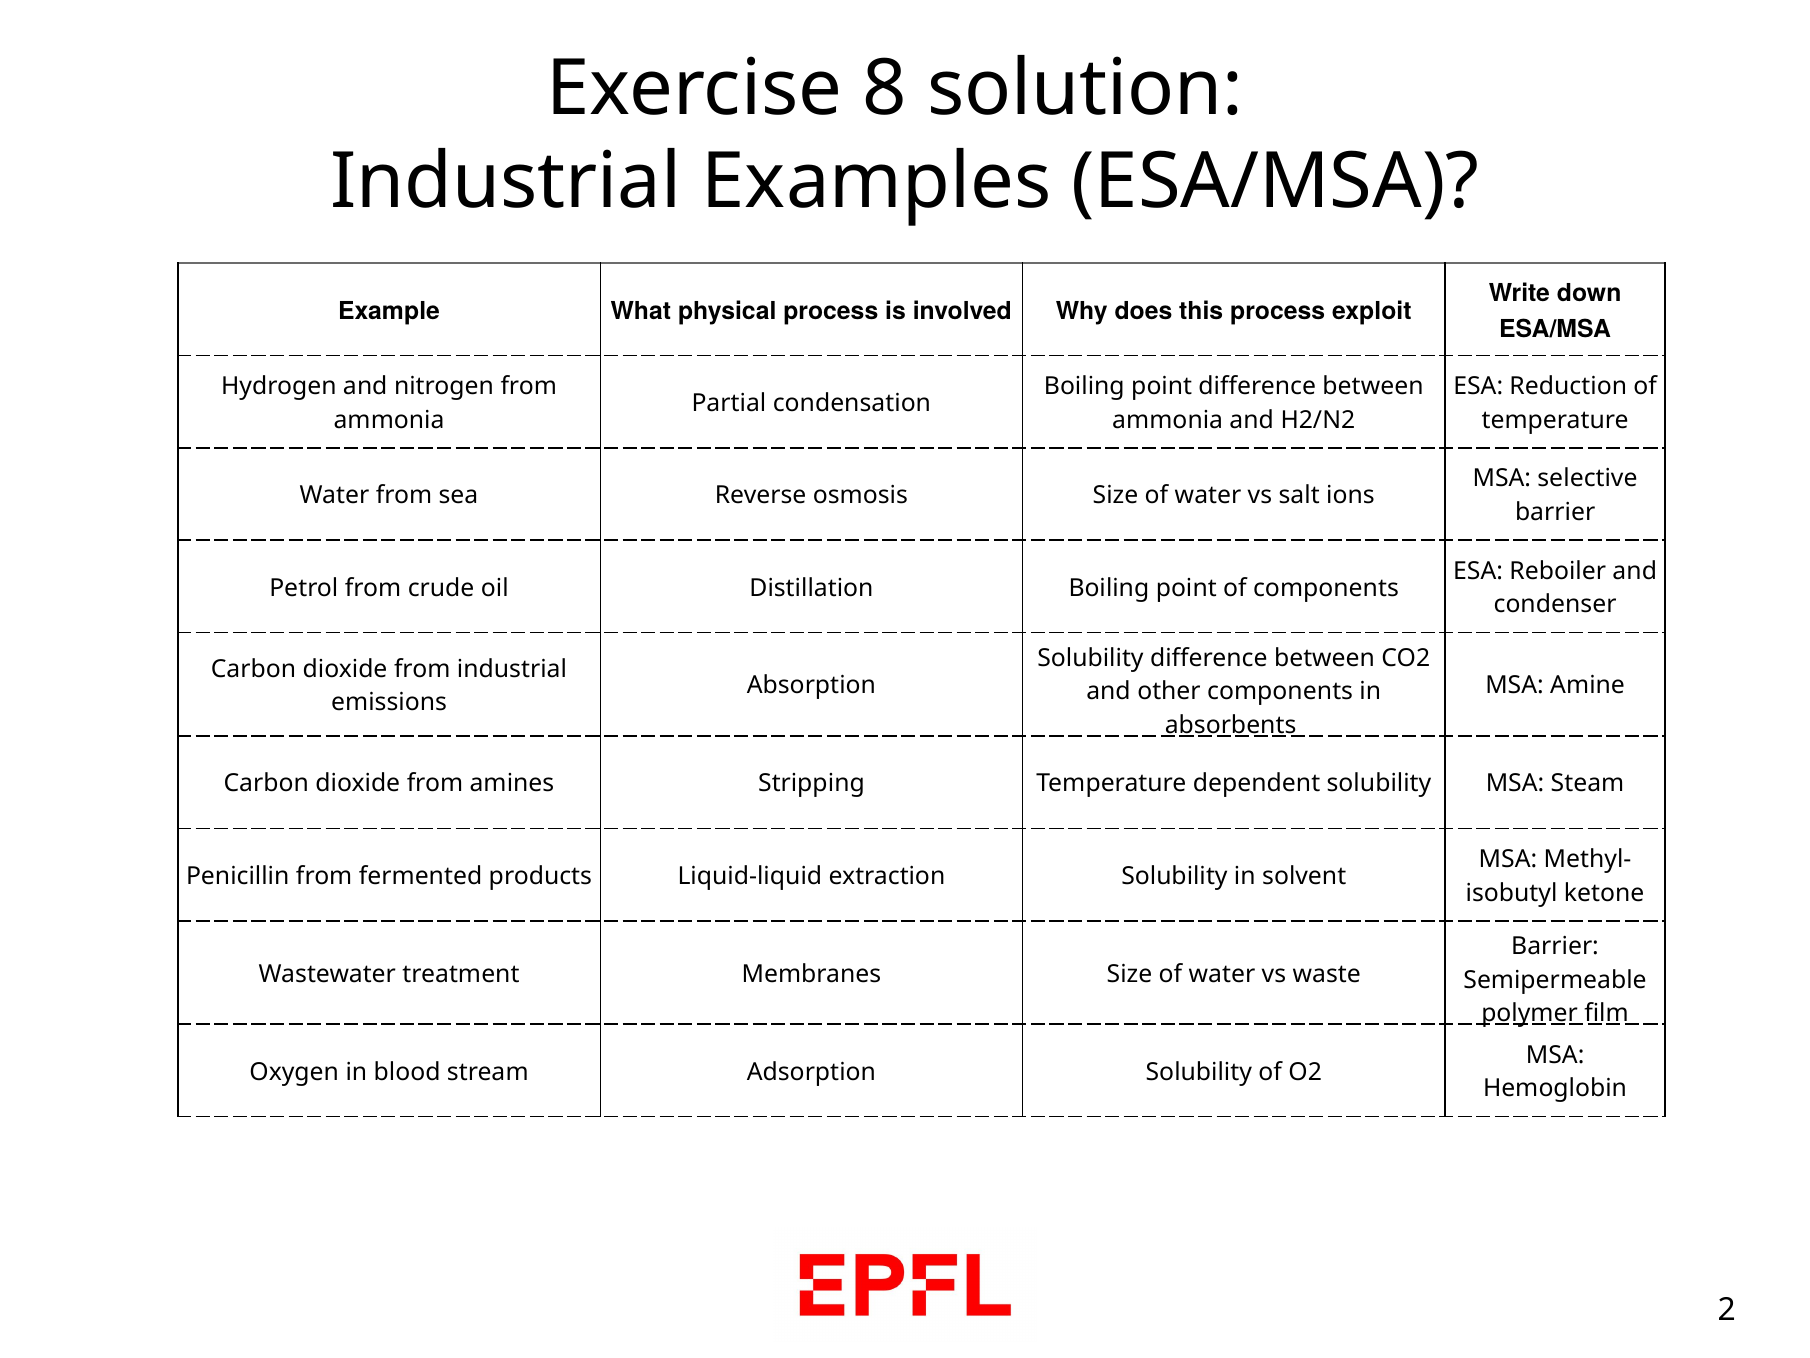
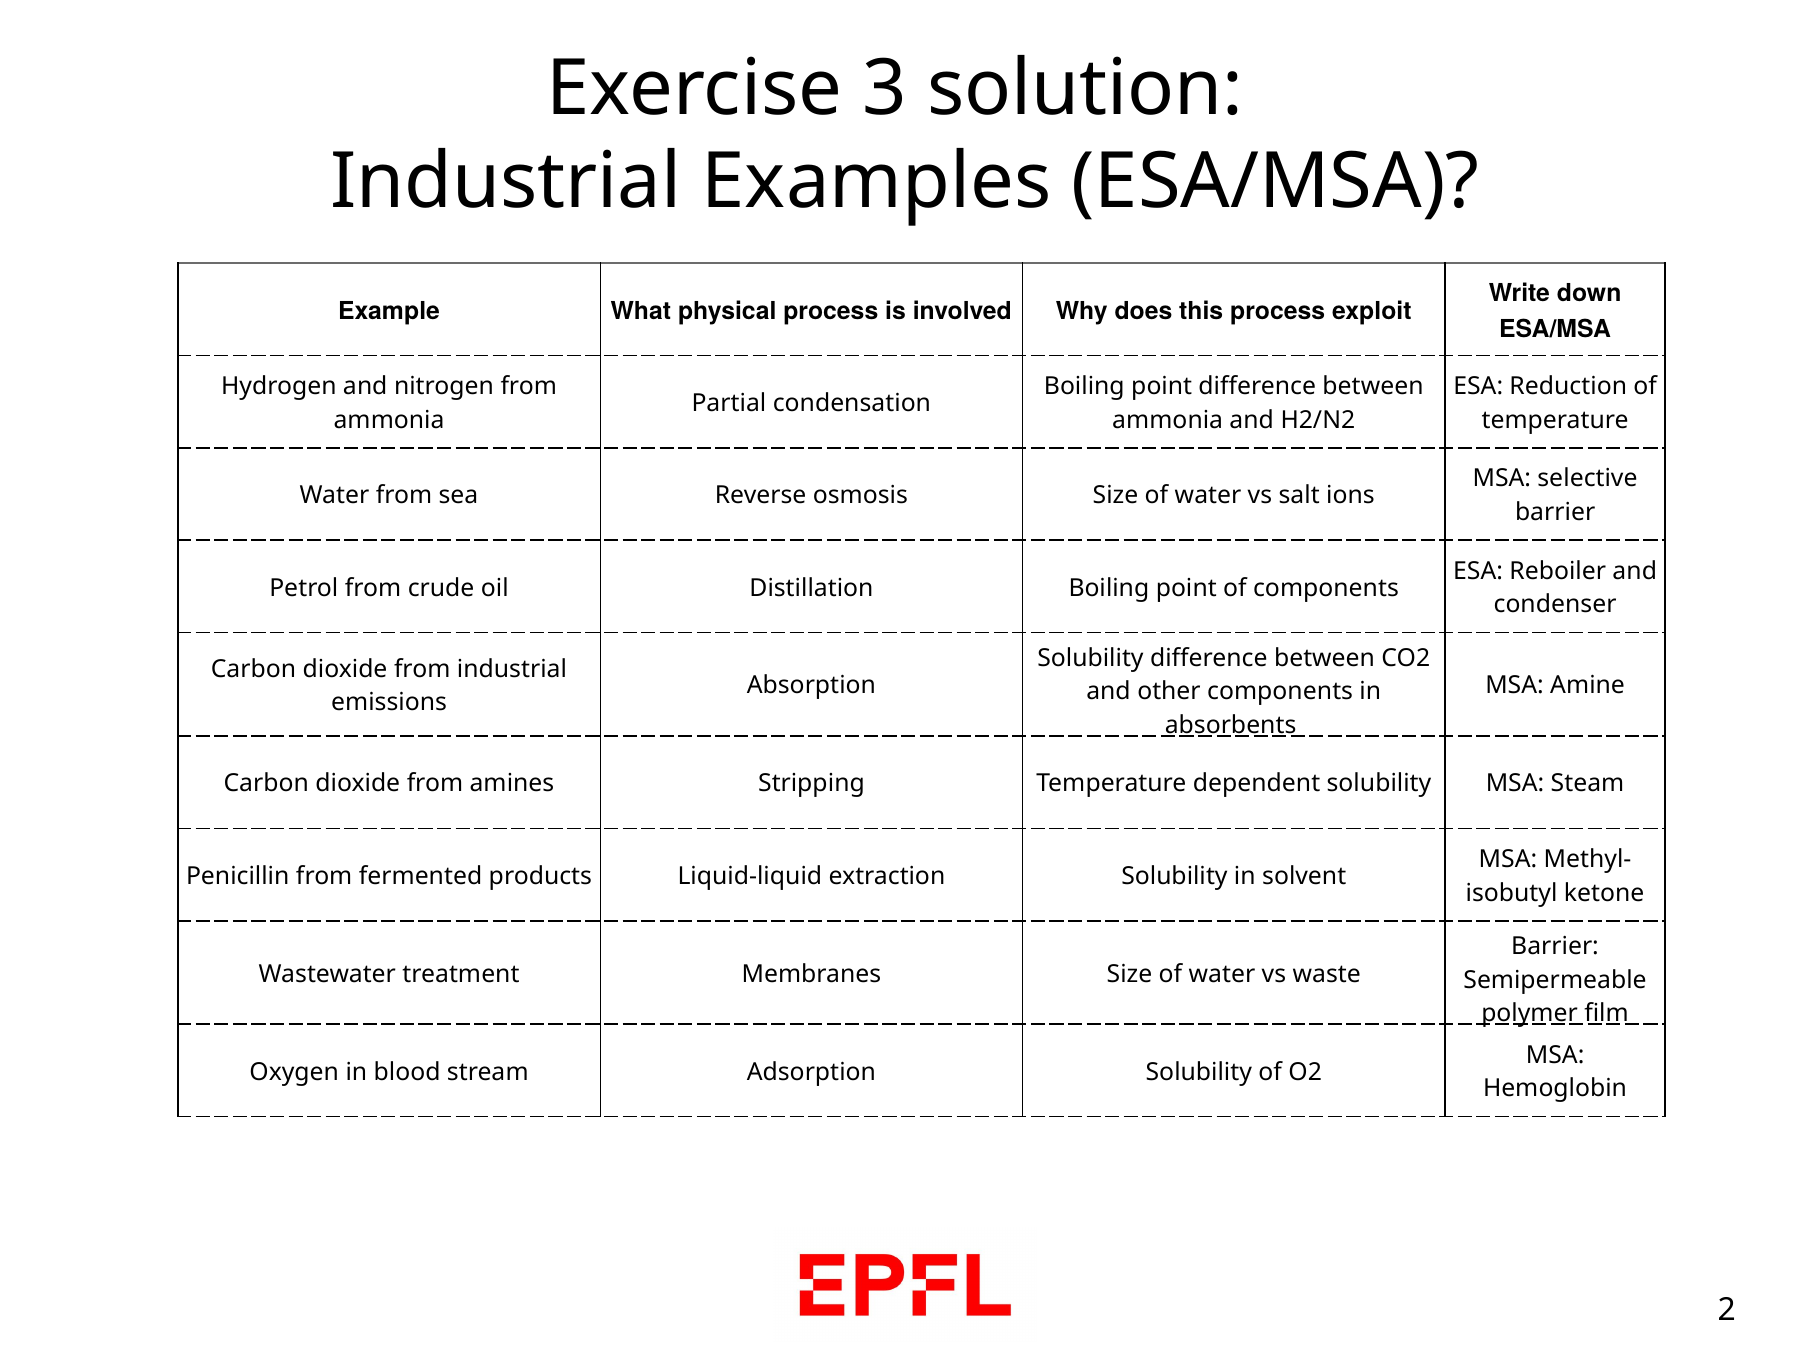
8: 8 -> 3
